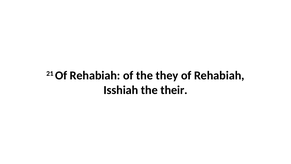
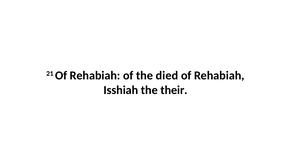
they: they -> died
